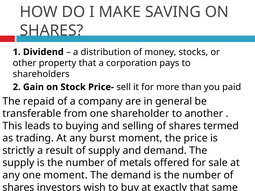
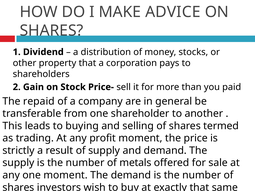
SAVING: SAVING -> ADVICE
burst: burst -> profit
